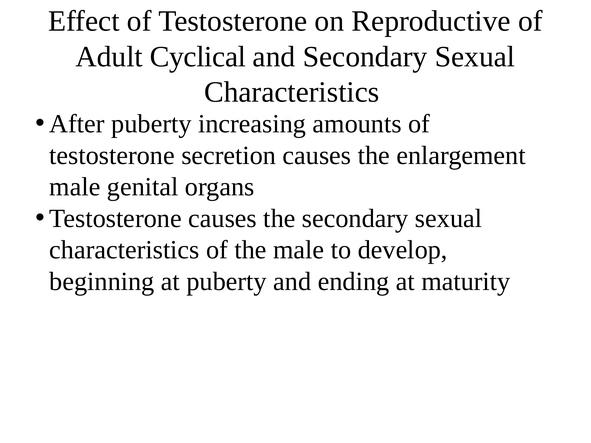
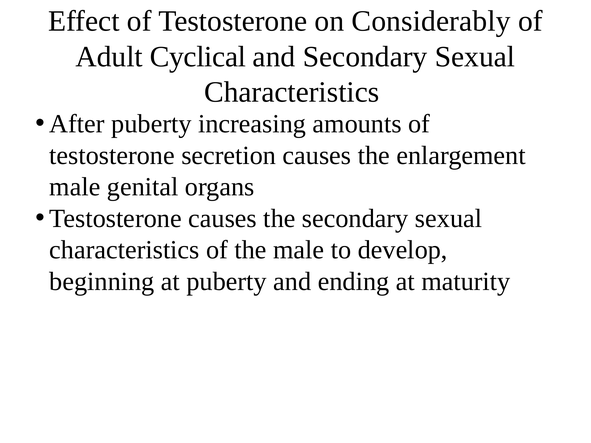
Reproductive: Reproductive -> Considerably
